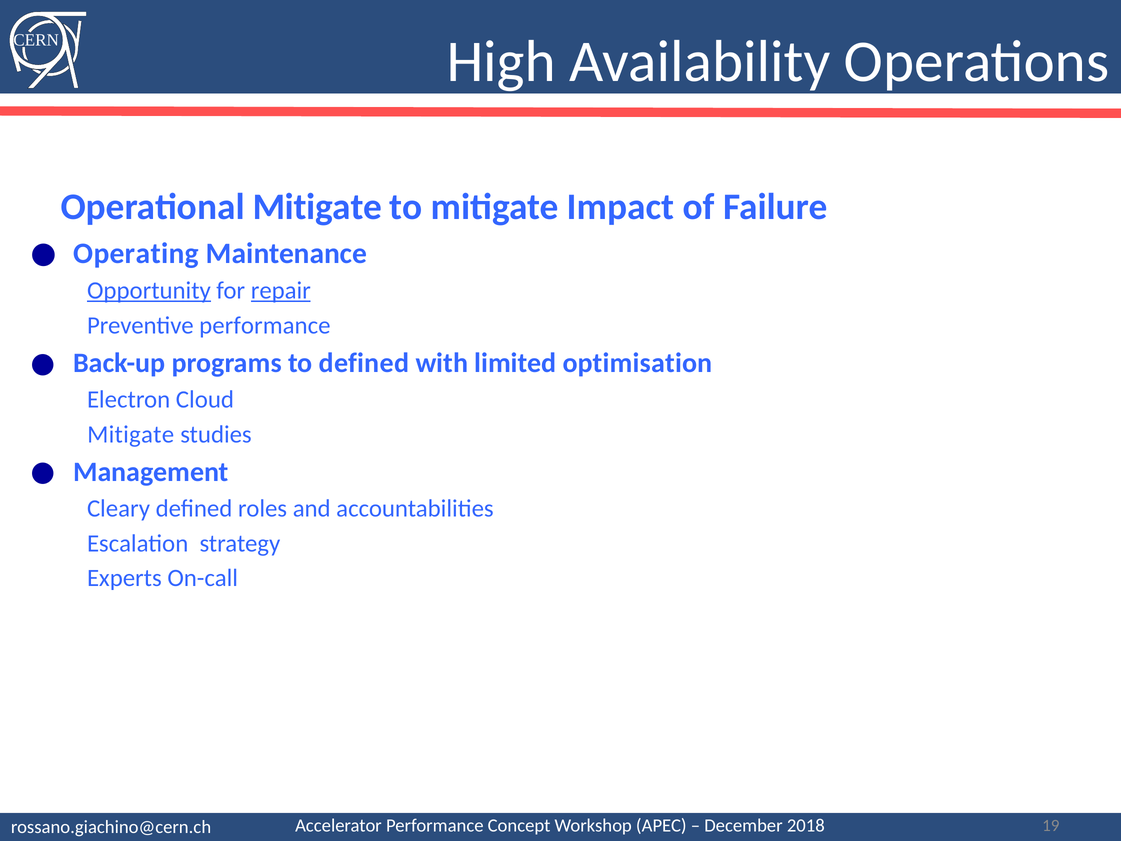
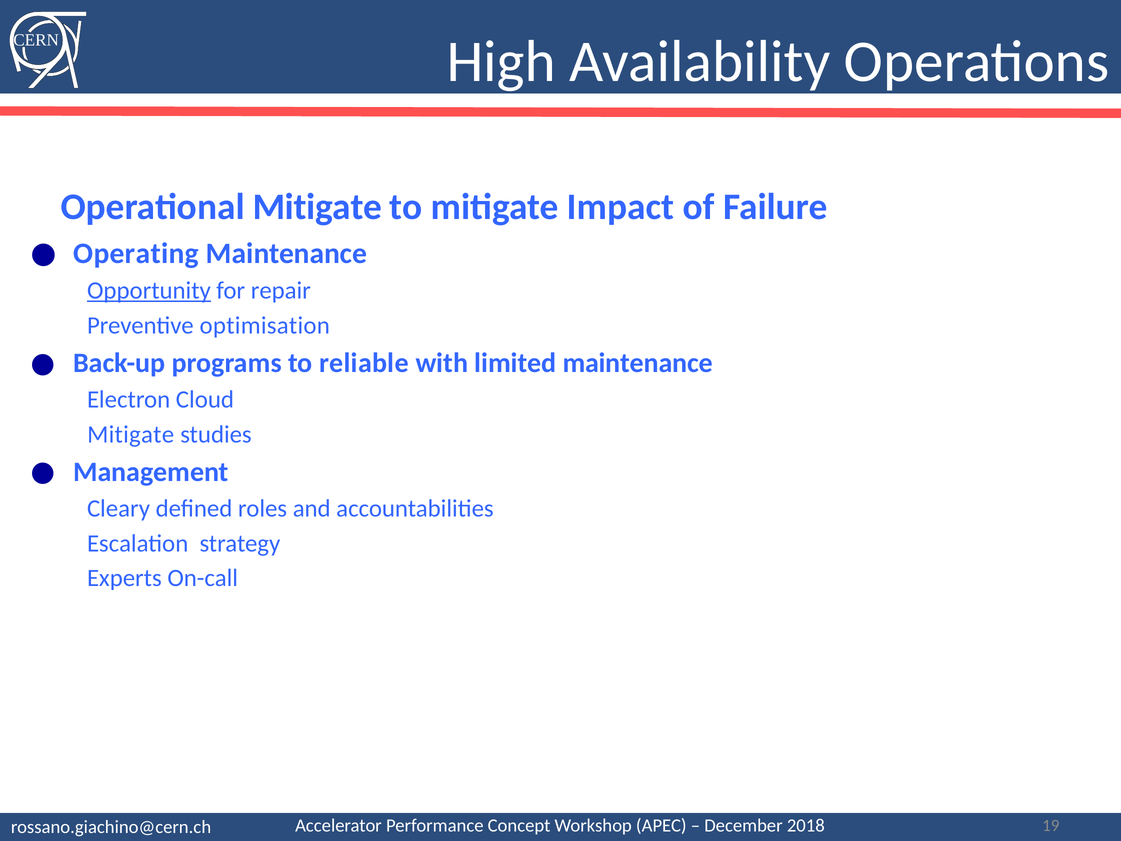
repair underline: present -> none
Preventive performance: performance -> optimisation
to defined: defined -> reliable
limited optimisation: optimisation -> maintenance
